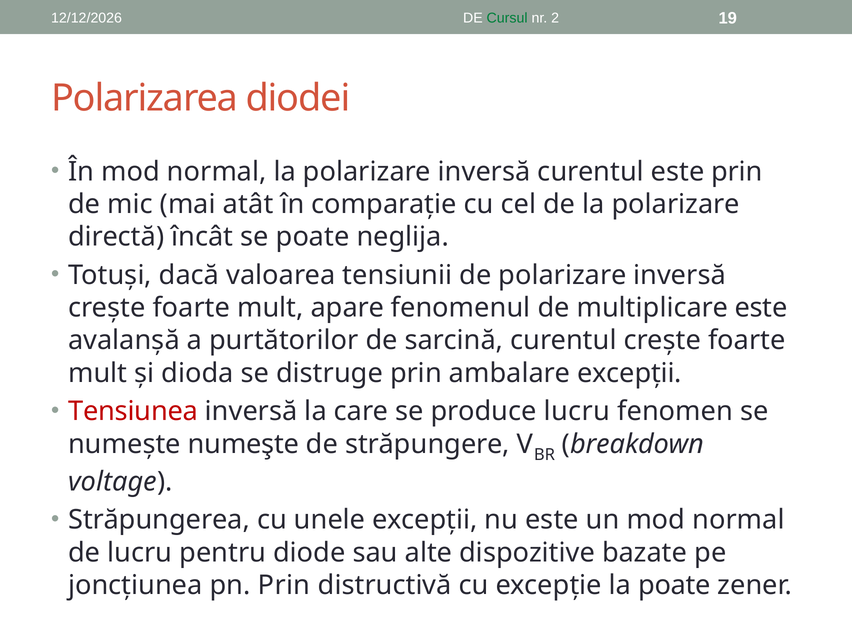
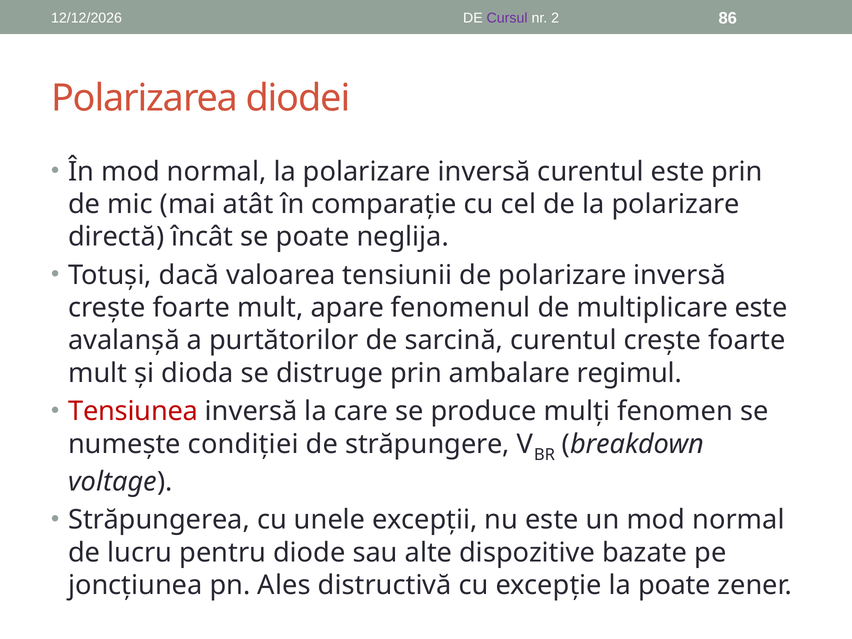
Cursul colour: green -> purple
19: 19 -> 86
ambalare excepții: excepții -> regimul
produce lucru: lucru -> mulți
numeşte numeşte: numeşte -> condiției
pn Prin: Prin -> Ales
